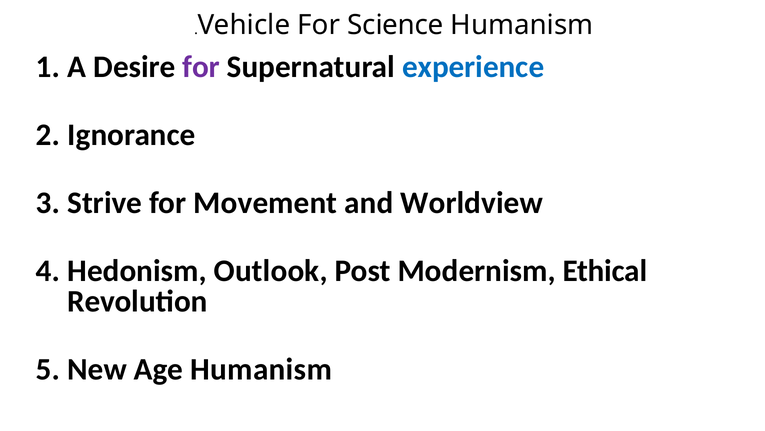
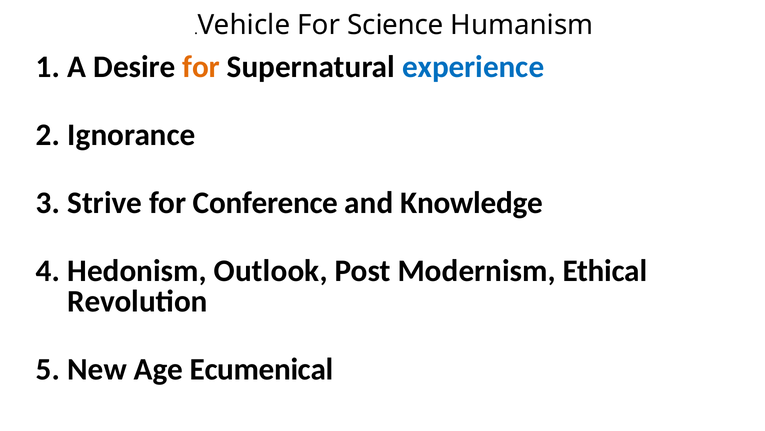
for at (201, 67) colour: purple -> orange
Movement: Movement -> Conference
Worldview: Worldview -> Knowledge
Age Humanism: Humanism -> Ecumenical
